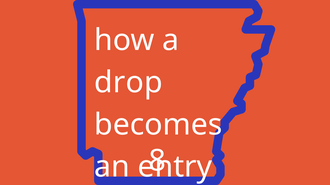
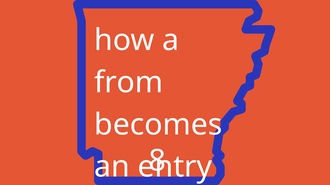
drop: drop -> from
